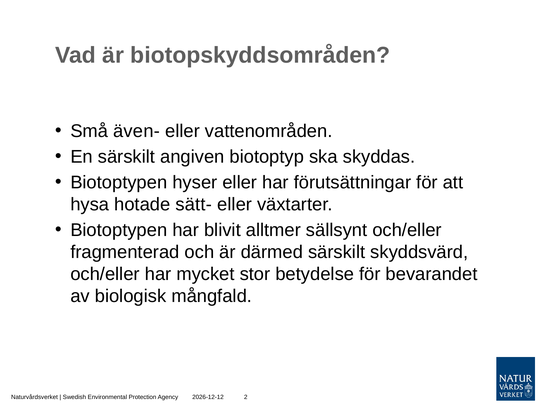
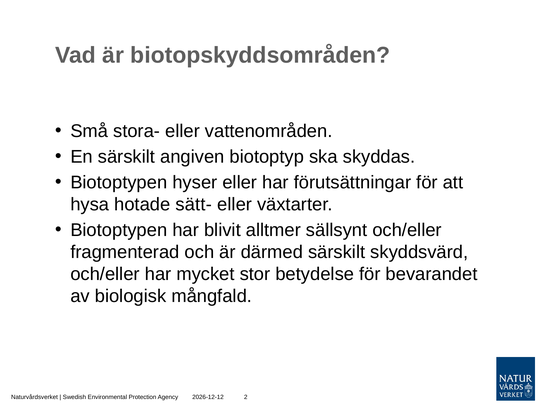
även-: även- -> stora-
